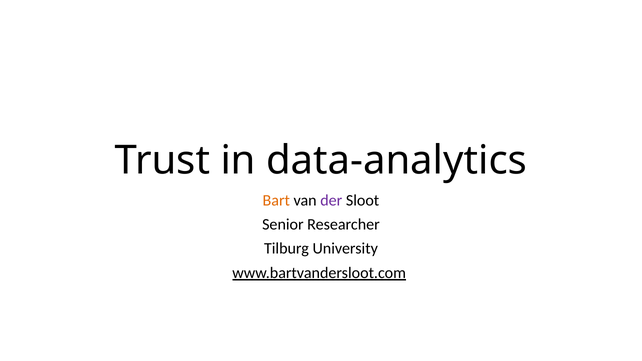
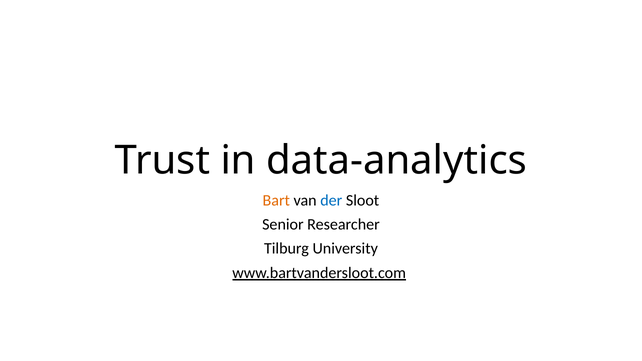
der colour: purple -> blue
